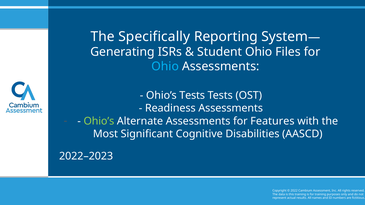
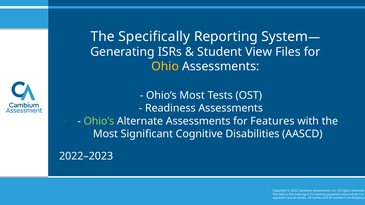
Student Ohio: Ohio -> View
Ohio at (165, 67) colour: light blue -> yellow
Ohio’s Tests: Tests -> Most
